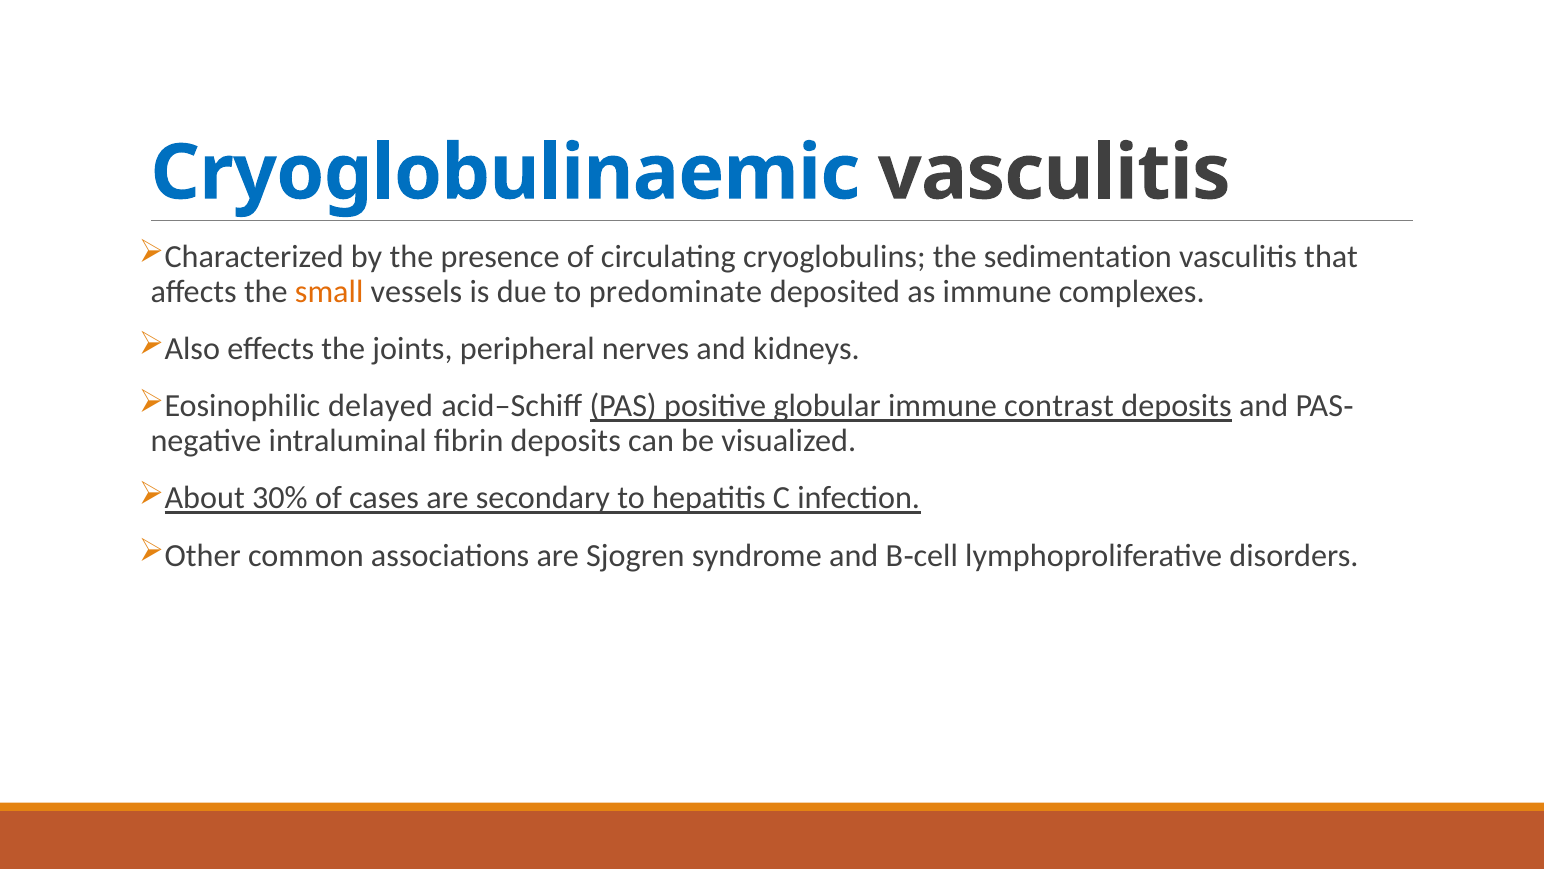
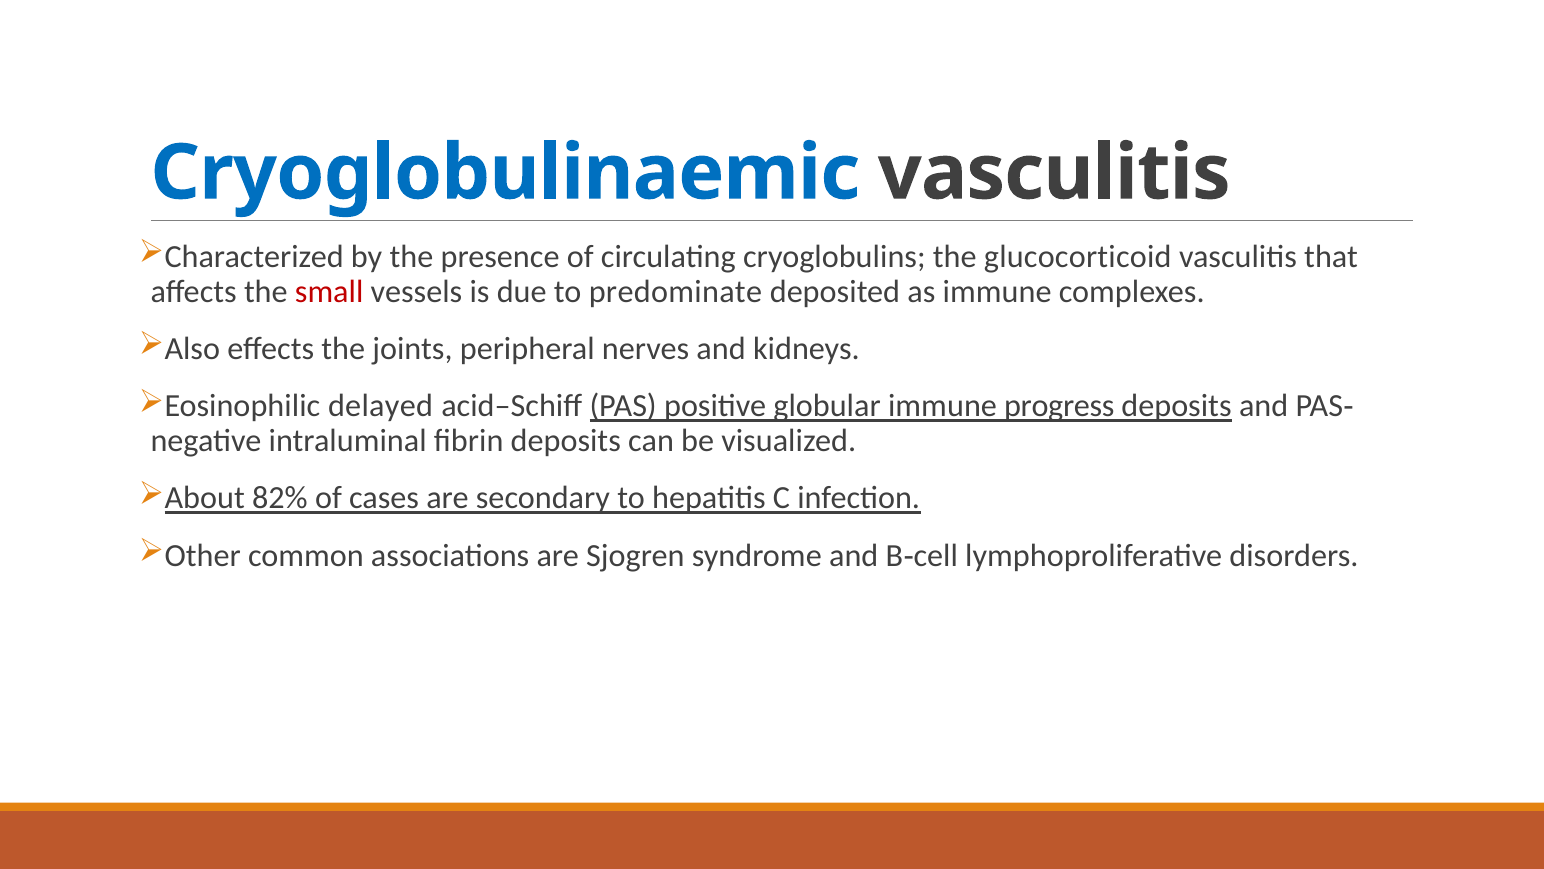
sedimentation: sedimentation -> glucocorticoid
small colour: orange -> red
contrast: contrast -> progress
30%: 30% -> 82%
